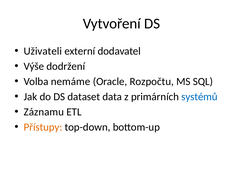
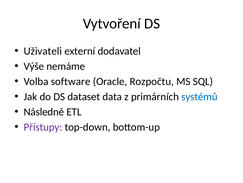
dodržení: dodržení -> nemáme
nemáme: nemáme -> software
Záznamu: Záznamu -> Následně
Přístupy colour: orange -> purple
